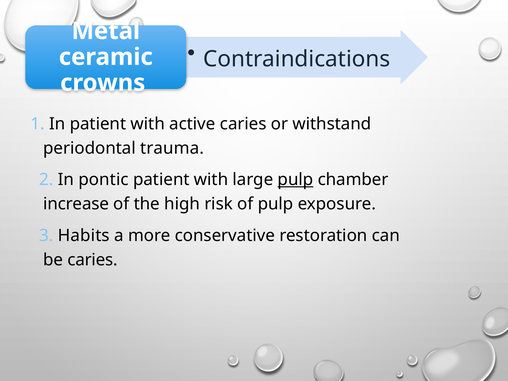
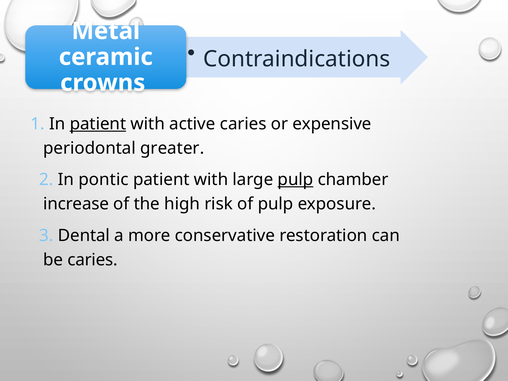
patient at (98, 124) underline: none -> present
withstand: withstand -> expensive
trauma: trauma -> greater
Habits: Habits -> Dental
